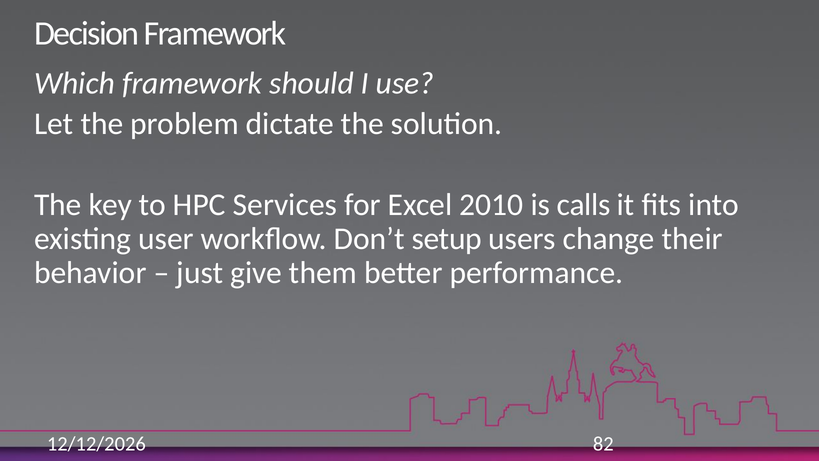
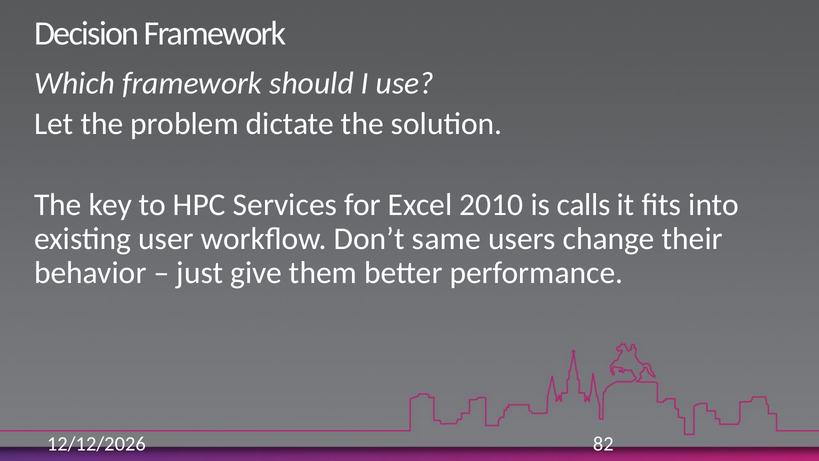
setup: setup -> same
